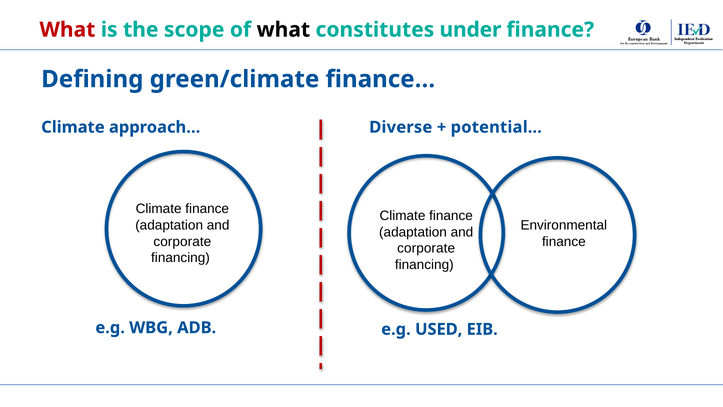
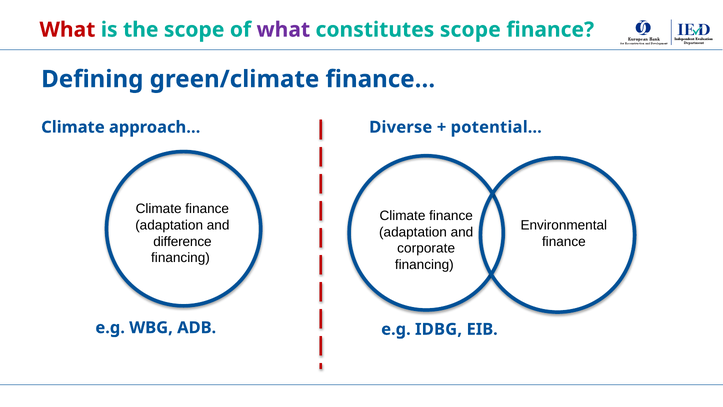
what at (283, 30) colour: black -> purple
constitutes under: under -> scope
corporate at (182, 241): corporate -> difference
USED: USED -> IDBG
